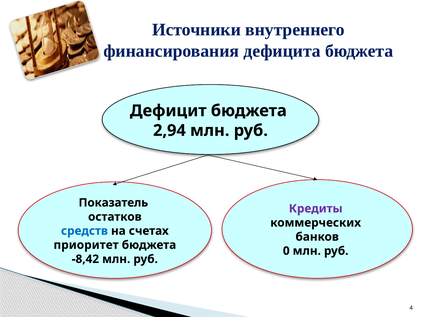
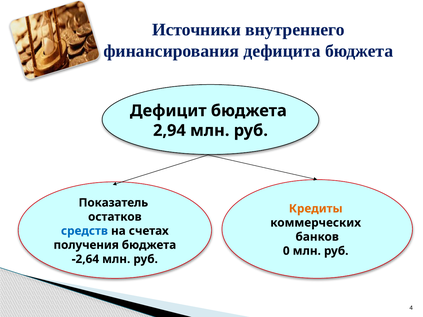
Кредиты colour: purple -> orange
приоритет: приоритет -> получения
-8,42: -8,42 -> -2,64
